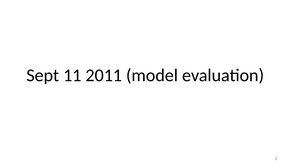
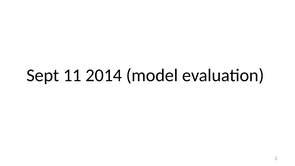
2011: 2011 -> 2014
